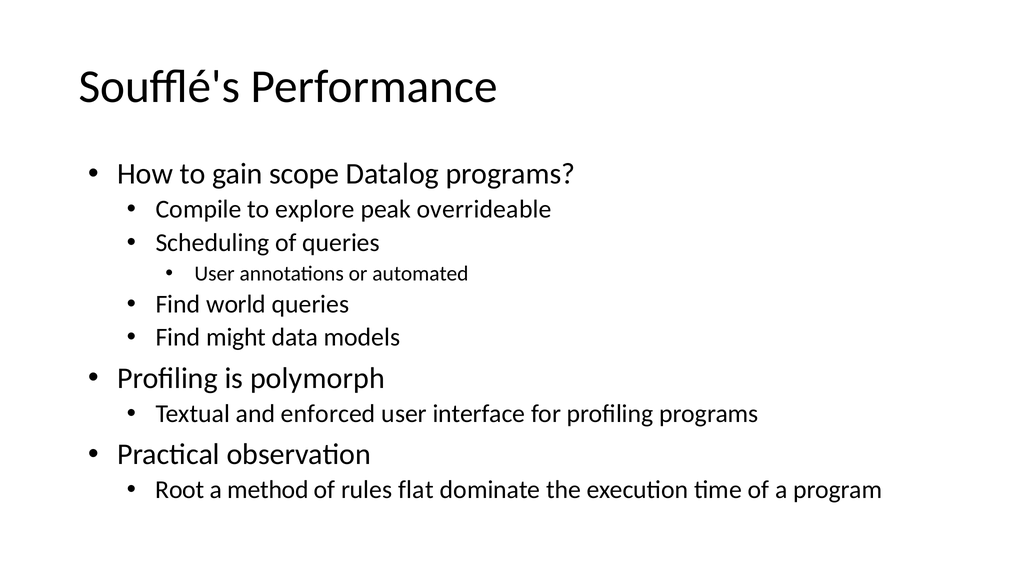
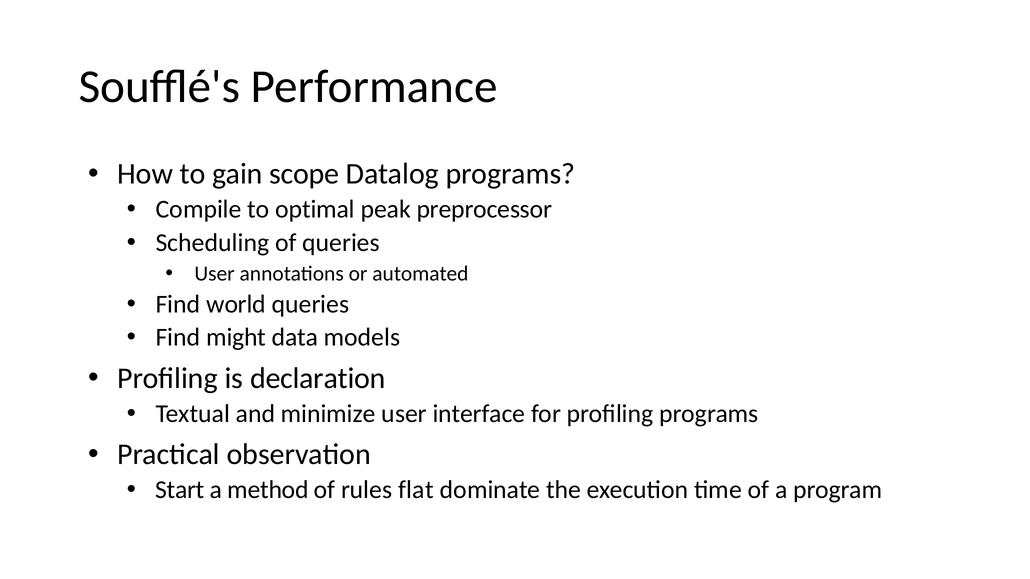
explore: explore -> optimal
overrideable: overrideable -> preprocessor
polymorph: polymorph -> declaration
enforced: enforced -> minimize
Root: Root -> Start
